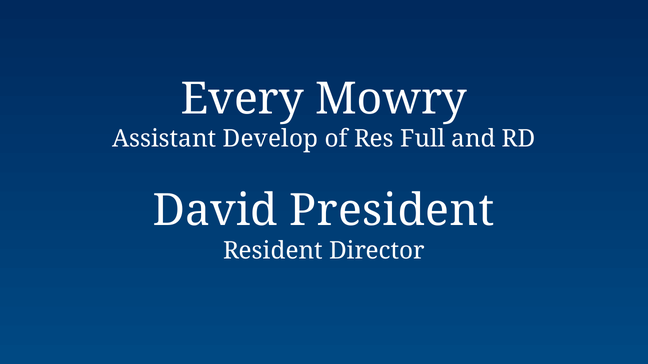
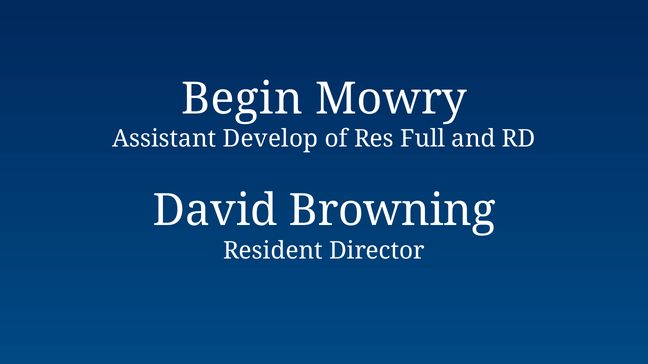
Every: Every -> Begin
President: President -> Browning
